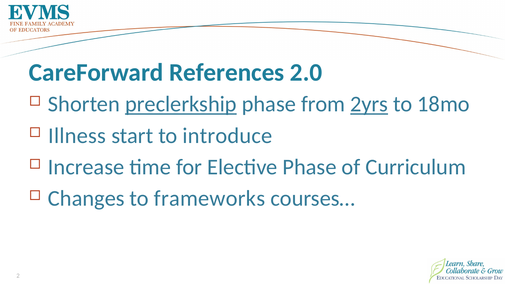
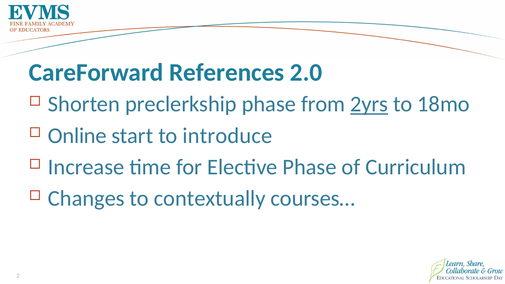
preclerkship underline: present -> none
Illness: Illness -> Online
frameworks: frameworks -> contextually
